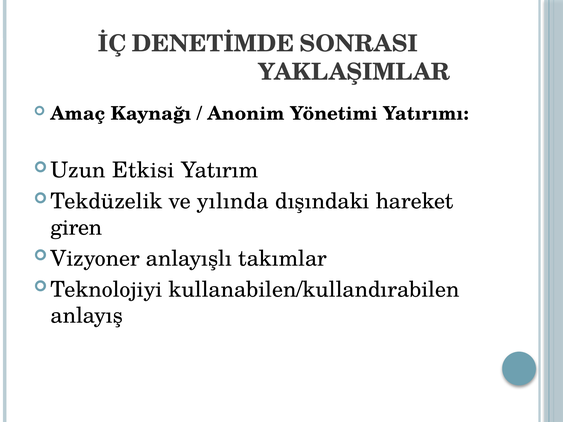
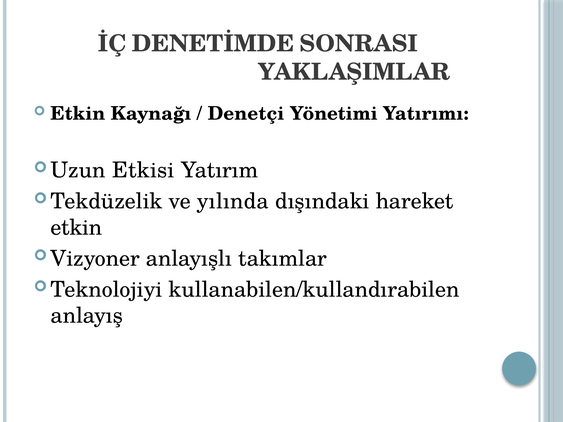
Amaç at (78, 114): Amaç -> Etkin
Anonim: Anonim -> Denetçi
giren at (76, 228): giren -> etkin
